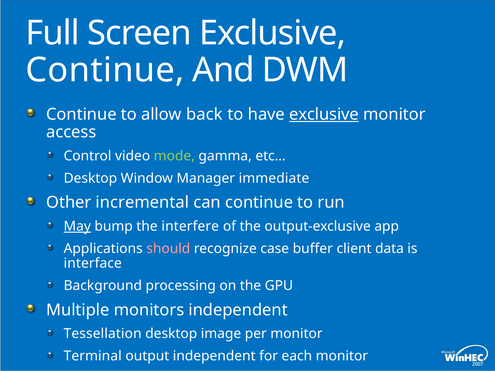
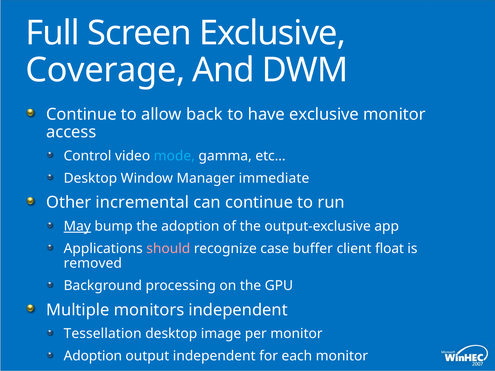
Continue at (105, 70): Continue -> Coverage
exclusive at (324, 114) underline: present -> none
mode colour: light green -> light blue
the interfere: interfere -> adoption
data: data -> float
interface: interface -> removed
Terminal at (93, 356): Terminal -> Adoption
